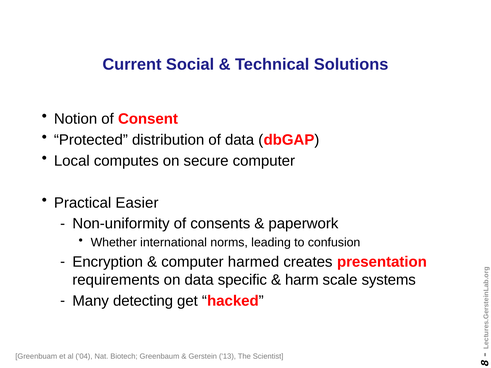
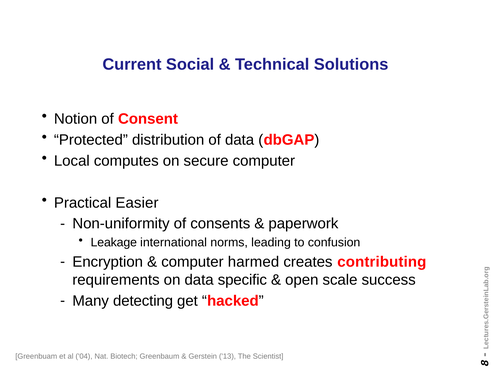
Whether: Whether -> Leakage
presentation: presentation -> contributing
harm: harm -> open
systems: systems -> success
